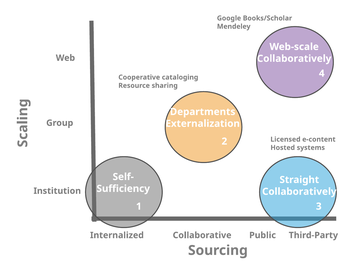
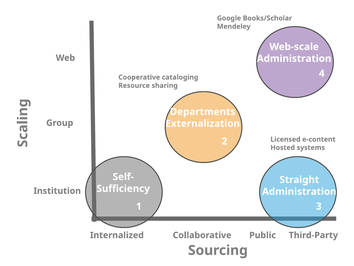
Collaboratively at (294, 58): Collaboratively -> Administration
Collaboratively at (299, 191): Collaboratively -> Administration
